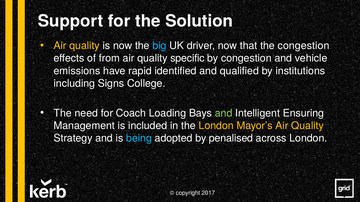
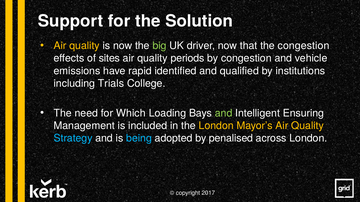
big colour: light blue -> light green
from: from -> sites
specific: specific -> periods
Signs: Signs -> Trials
Coach: Coach -> Which
Strategy colour: white -> light blue
